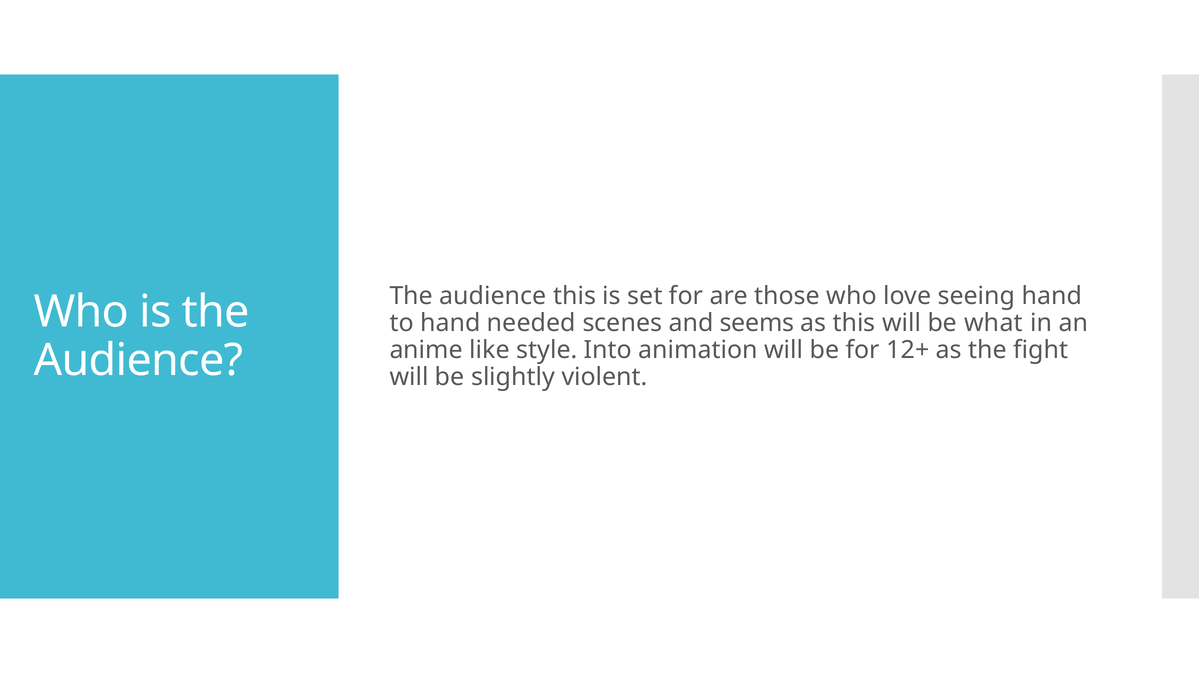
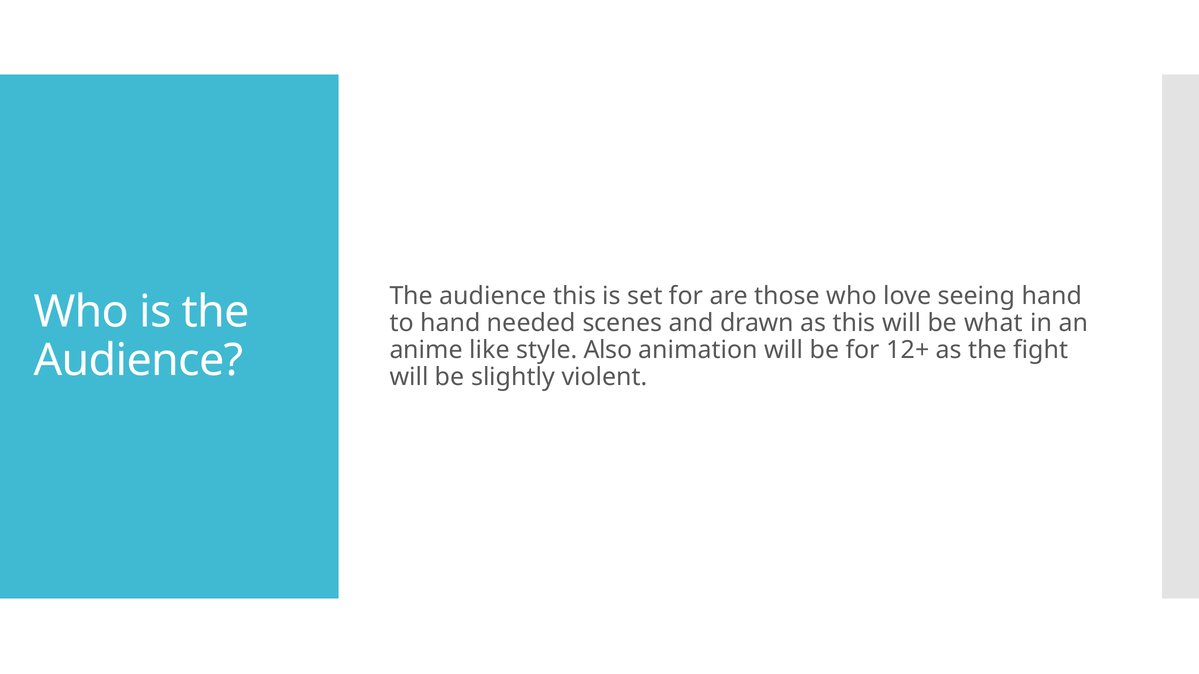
seems: seems -> drawn
Into: Into -> Also
